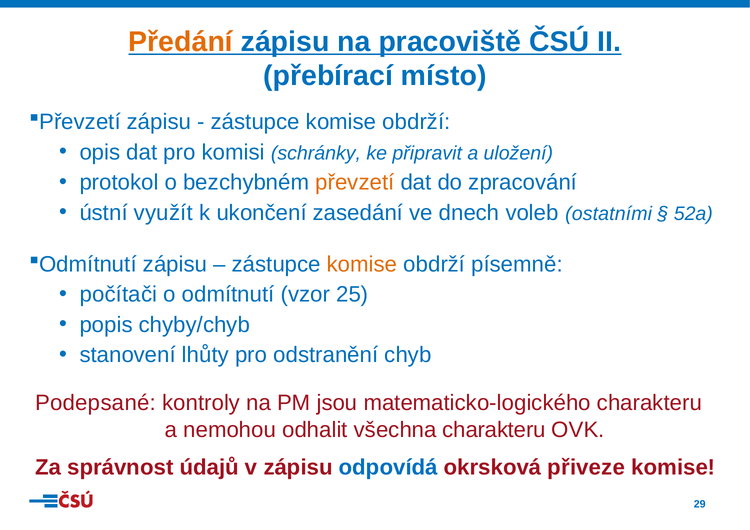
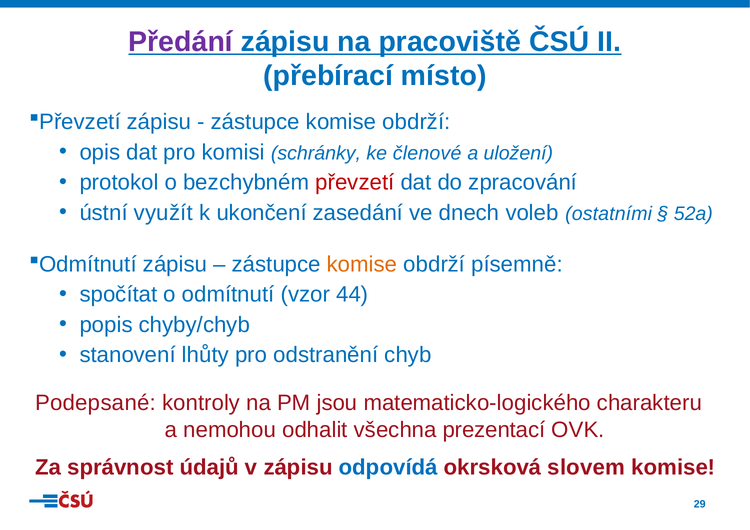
Předání colour: orange -> purple
připravit: připravit -> členové
převzetí colour: orange -> red
počítači: počítači -> spočítat
25: 25 -> 44
všechna charakteru: charakteru -> prezentací
přiveze: přiveze -> slovem
